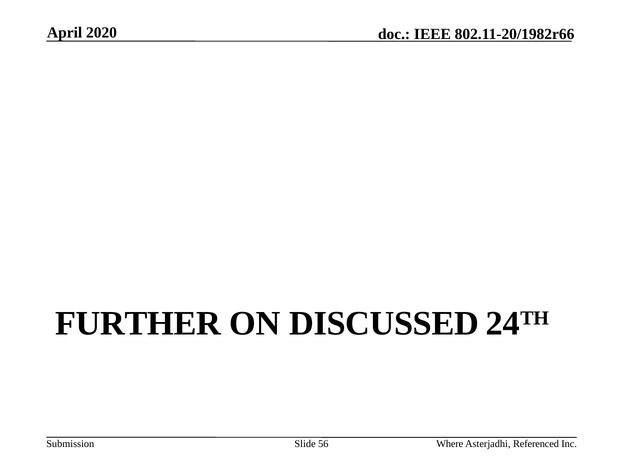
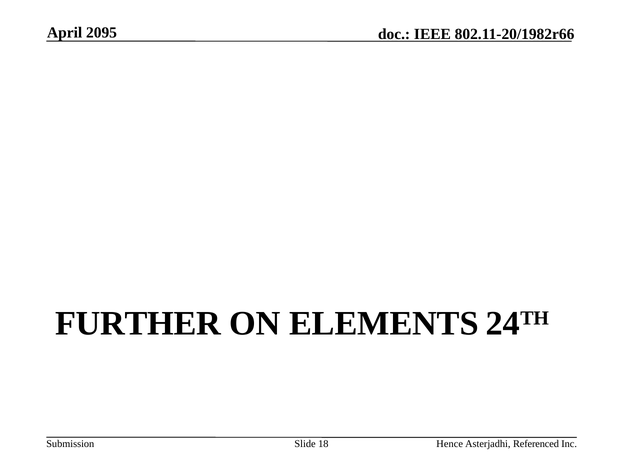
2020: 2020 -> 2095
DISCUSSED: DISCUSSED -> ELEMENTS
56: 56 -> 18
Where: Where -> Hence
